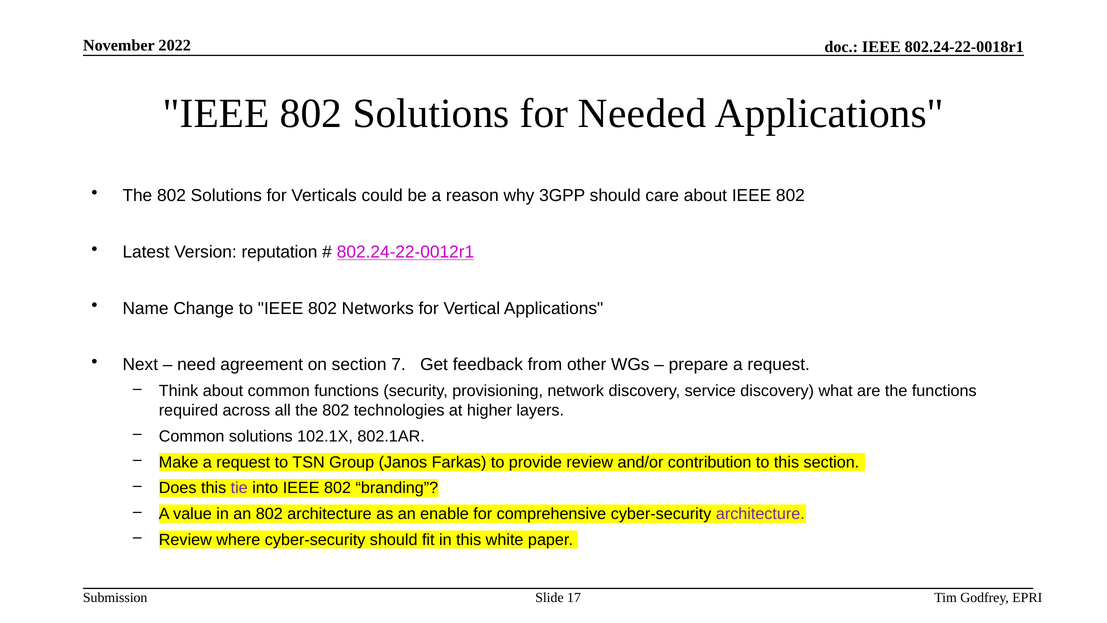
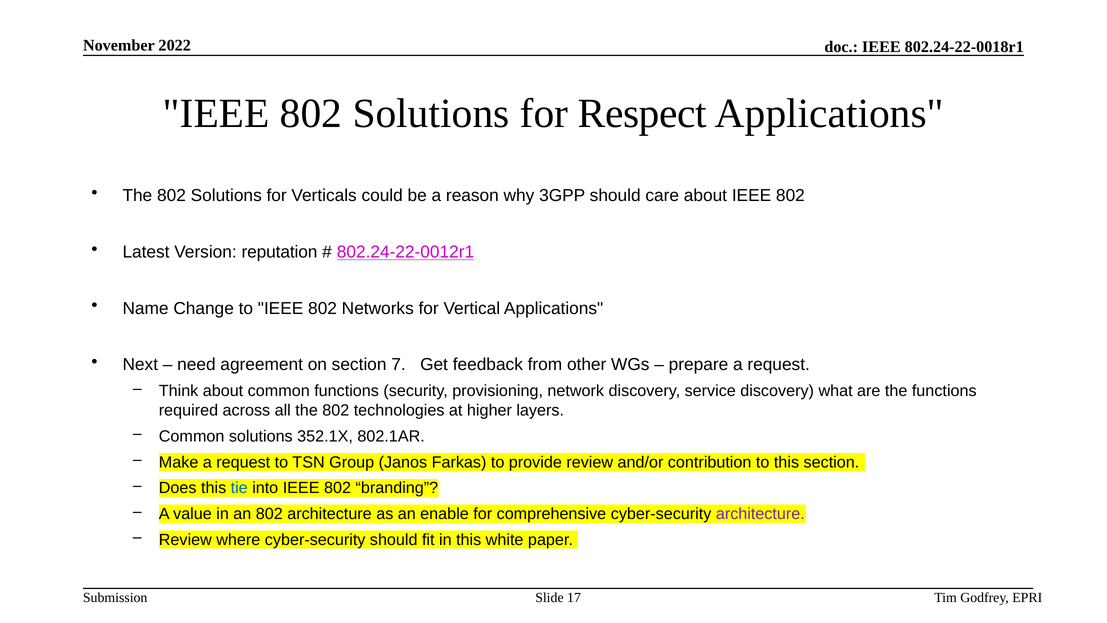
Needed: Needed -> Respect
102.1X: 102.1X -> 352.1X
tie colour: purple -> blue
